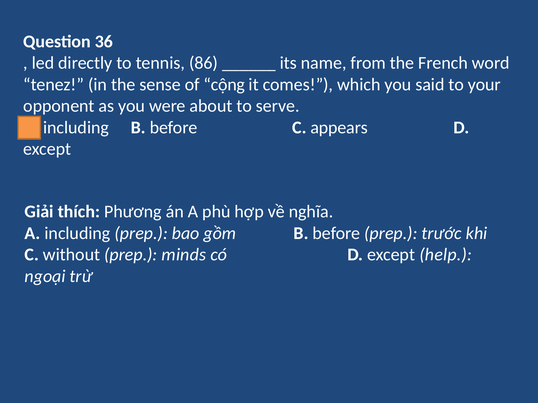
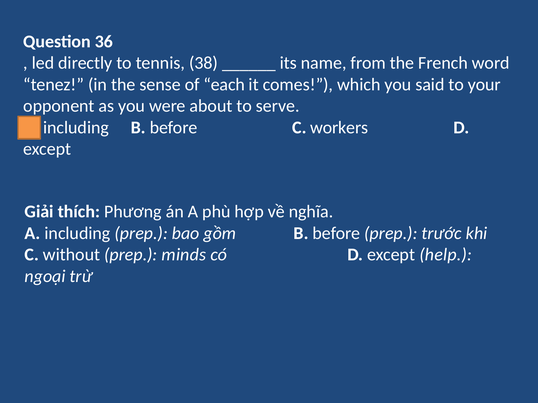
86: 86 -> 38
cộng: cộng -> each
appears: appears -> workers
